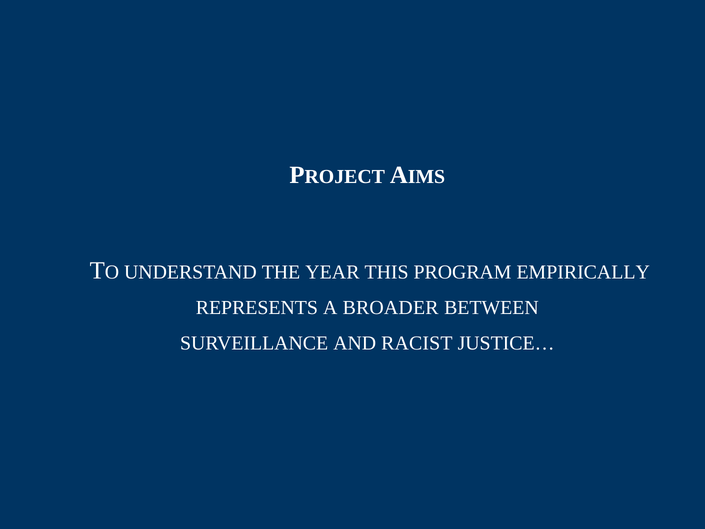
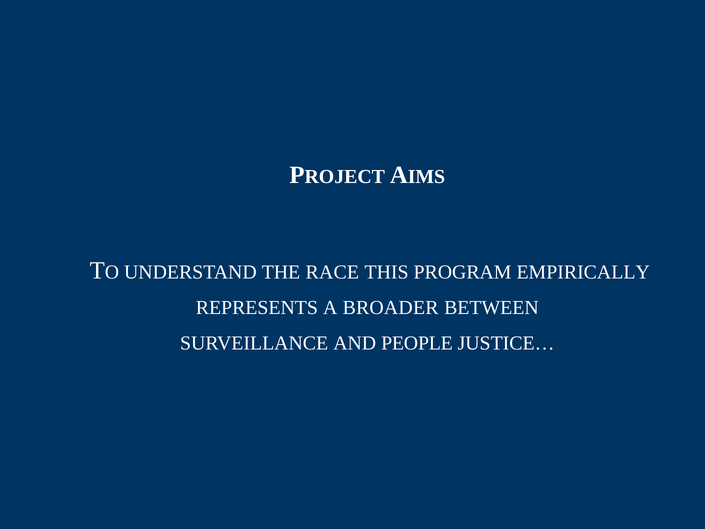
YEAR: YEAR -> RACE
RACIST: RACIST -> PEOPLE
